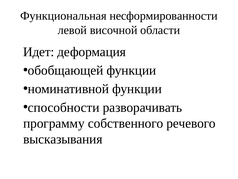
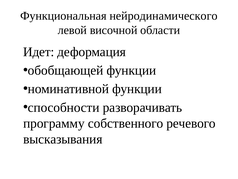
несформированности: несформированности -> нейродинамического
